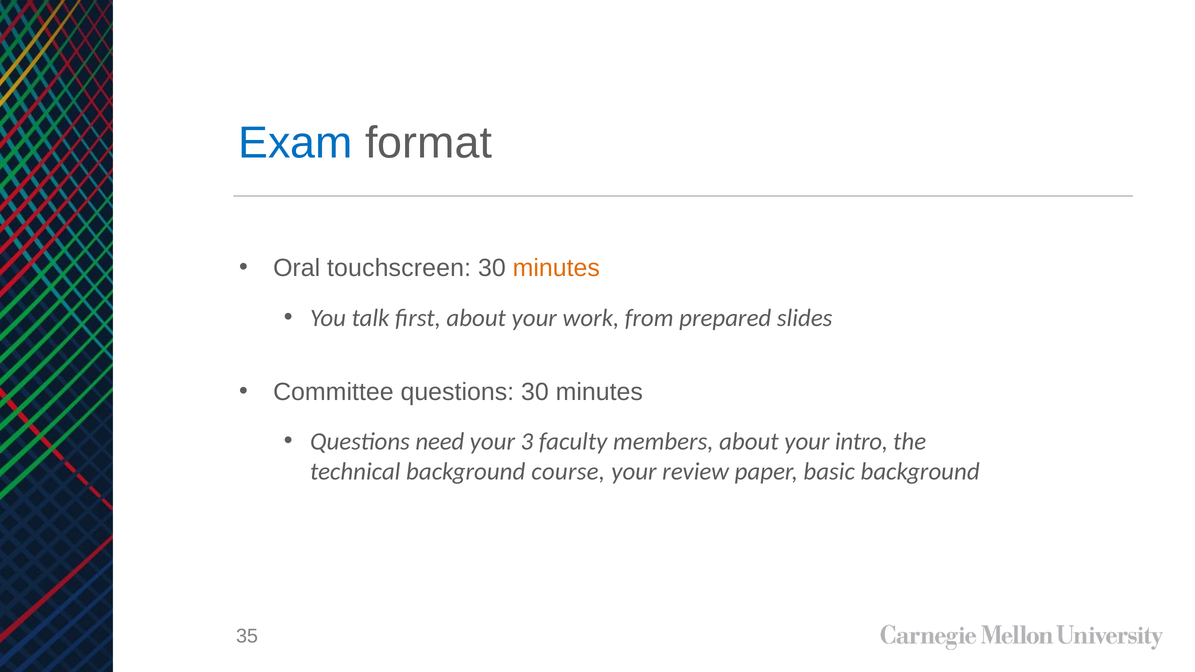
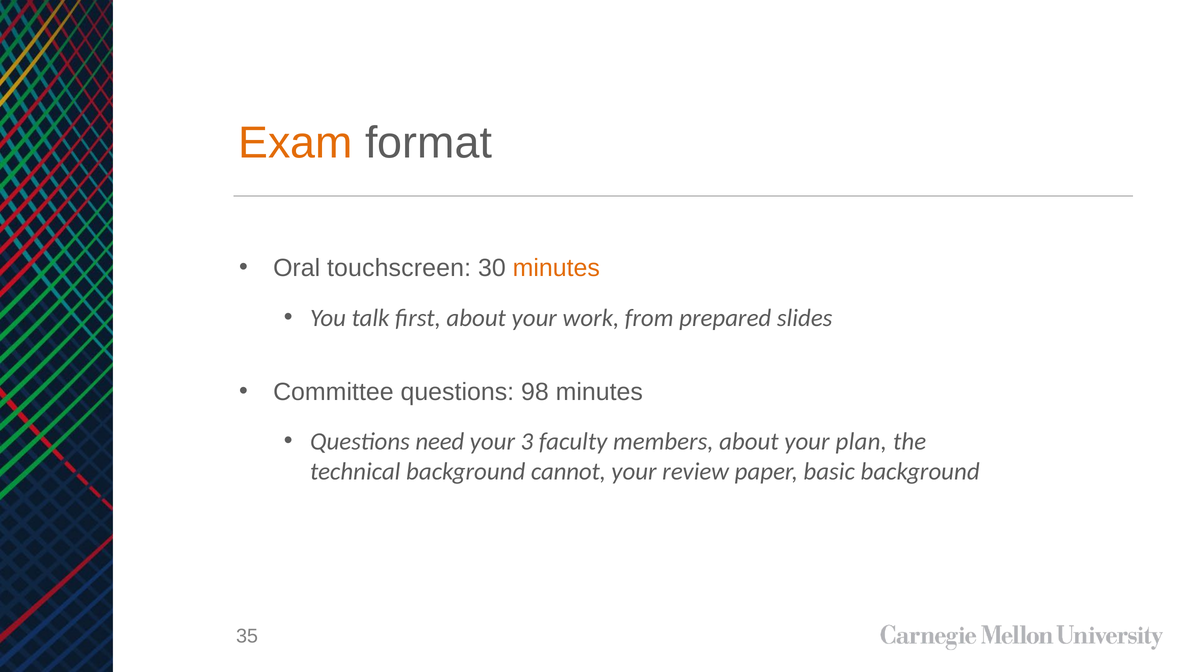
Exam colour: blue -> orange
questions 30: 30 -> 98
intro: intro -> plan
course: course -> cannot
